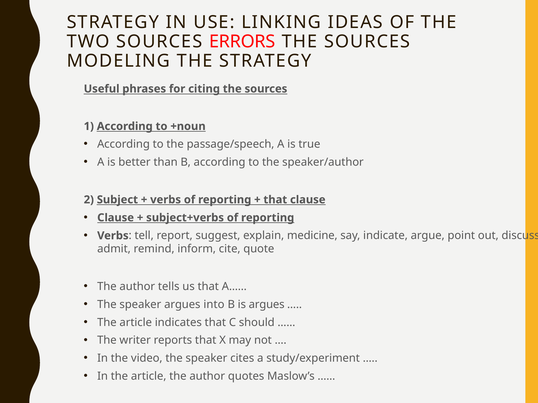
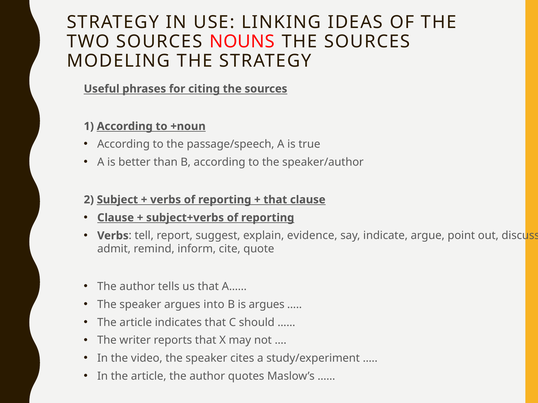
ERRORS: ERRORS -> NOUNS
medicine: medicine -> evidence
